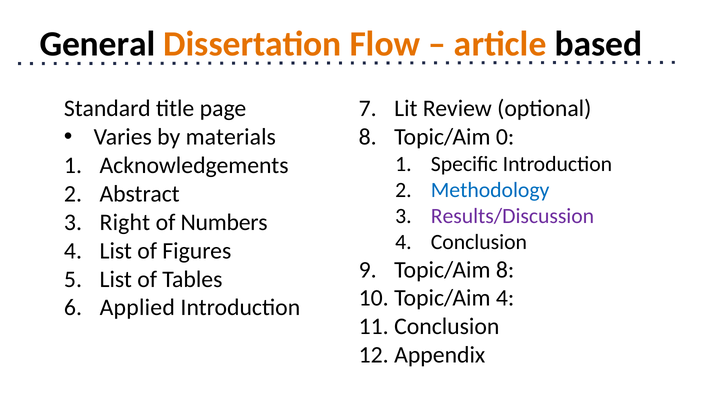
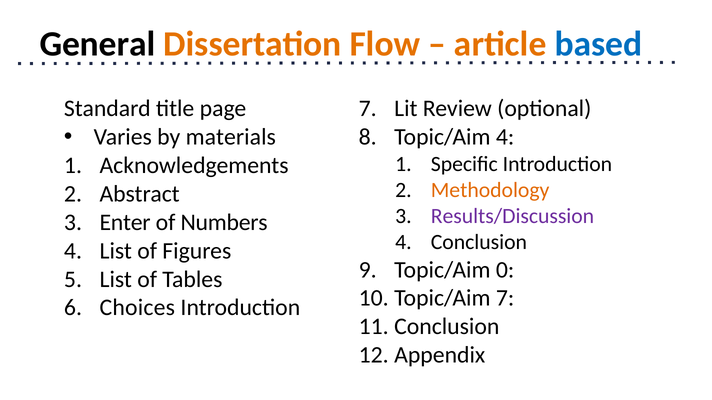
based colour: black -> blue
Topic/Aim 0: 0 -> 4
Methodology colour: blue -> orange
Right: Right -> Enter
Topic/Aim 8: 8 -> 0
4 at (505, 299): 4 -> 7
Applied: Applied -> Choices
